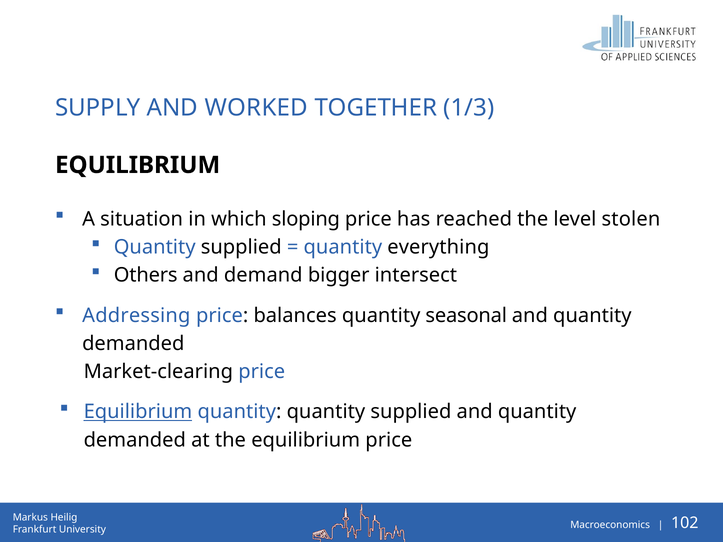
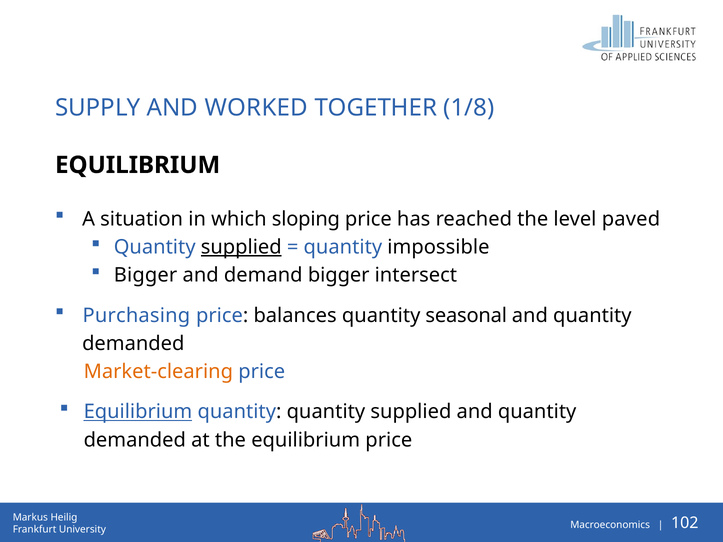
1/3: 1/3 -> 1/8
stolen: stolen -> paved
supplied at (241, 247) underline: none -> present
everything: everything -> impossible
Others at (146, 275): Others -> Bigger
Addressing: Addressing -> Purchasing
Market-clearing colour: black -> orange
